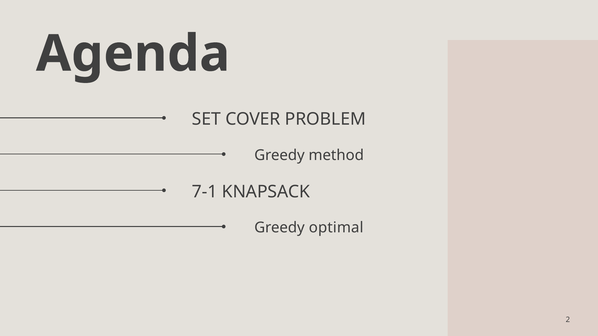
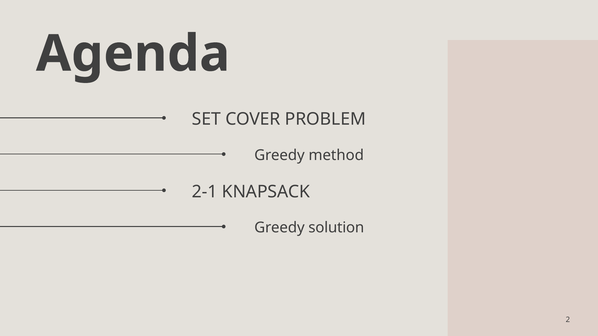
7-1: 7-1 -> 2-1
optimal: optimal -> solution
